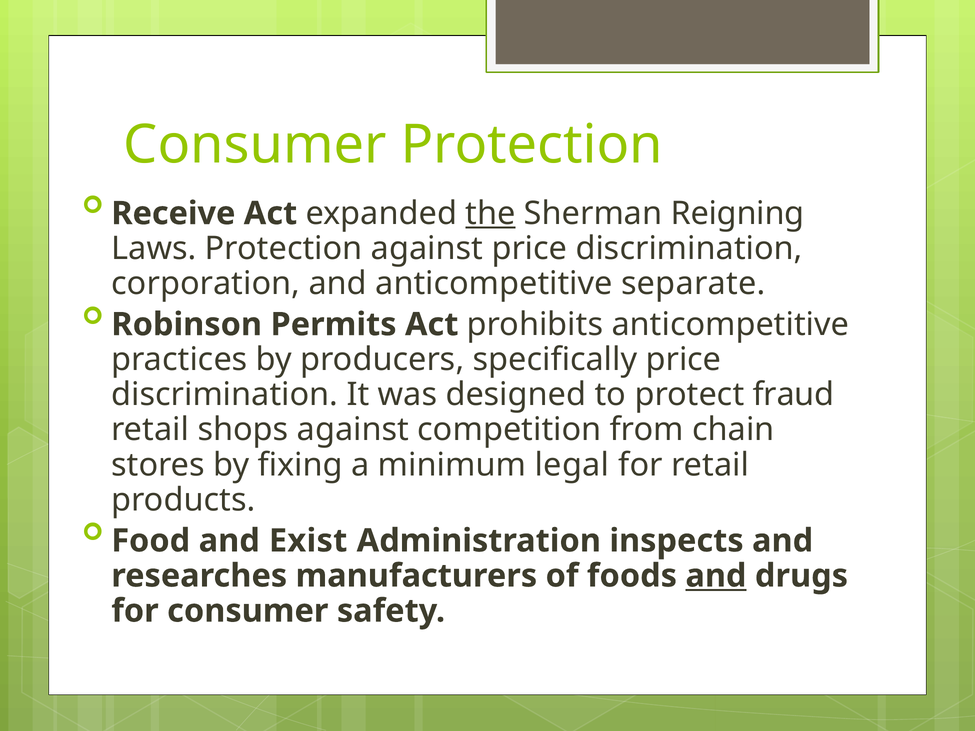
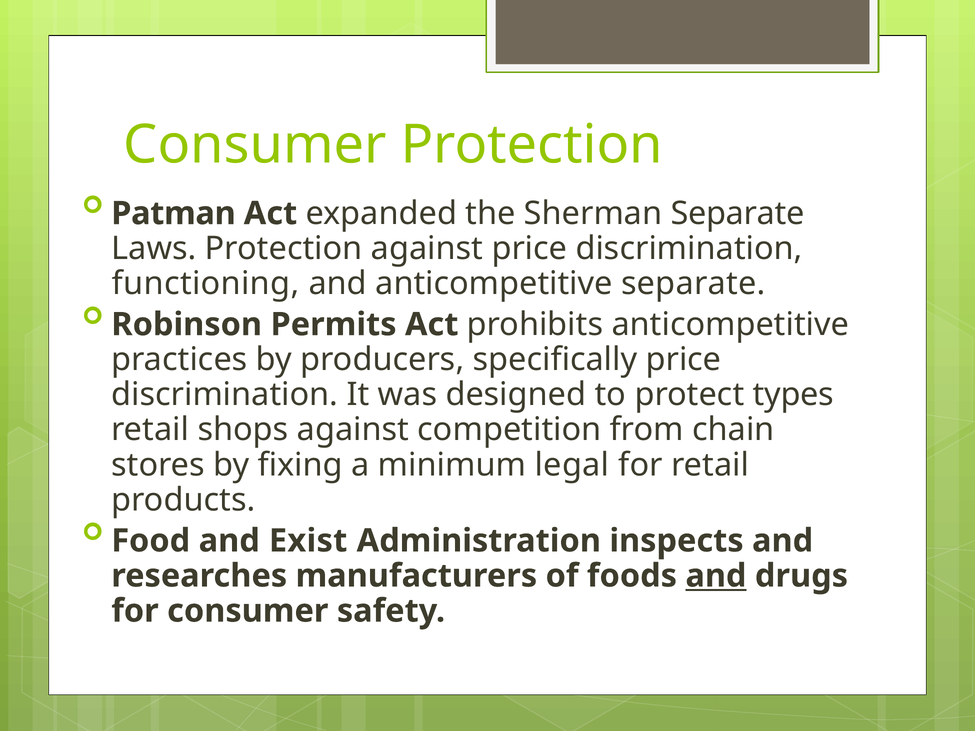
Receive: Receive -> Patman
the underline: present -> none
Sherman Reigning: Reigning -> Separate
corporation: corporation -> functioning
fraud: fraud -> types
